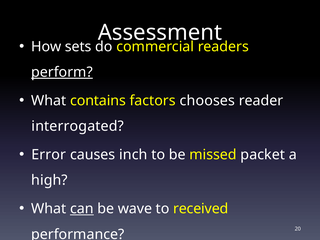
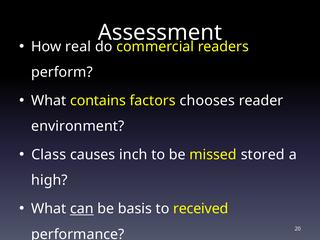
sets: sets -> real
perform underline: present -> none
interrogated: interrogated -> environment
Error: Error -> Class
packet: packet -> stored
wave: wave -> basis
